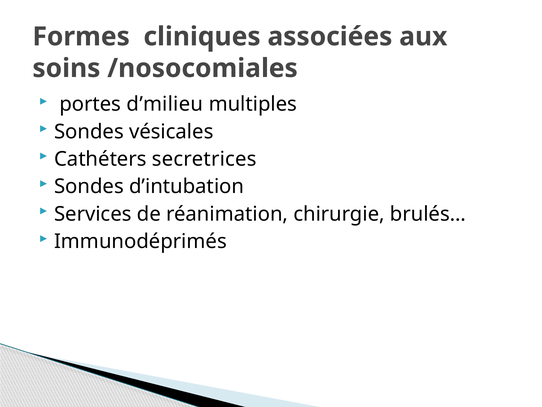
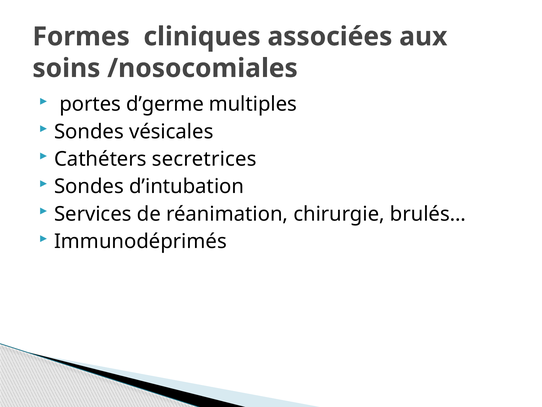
d’milieu: d’milieu -> d’germe
